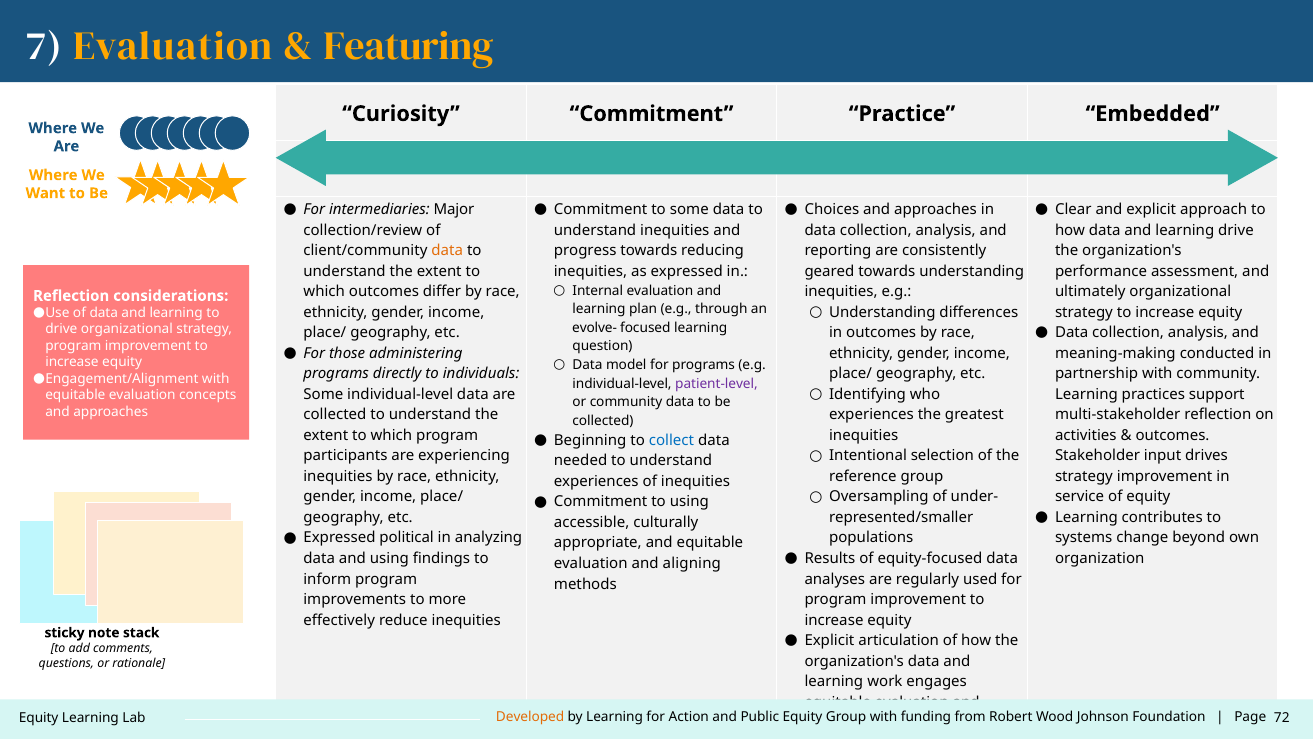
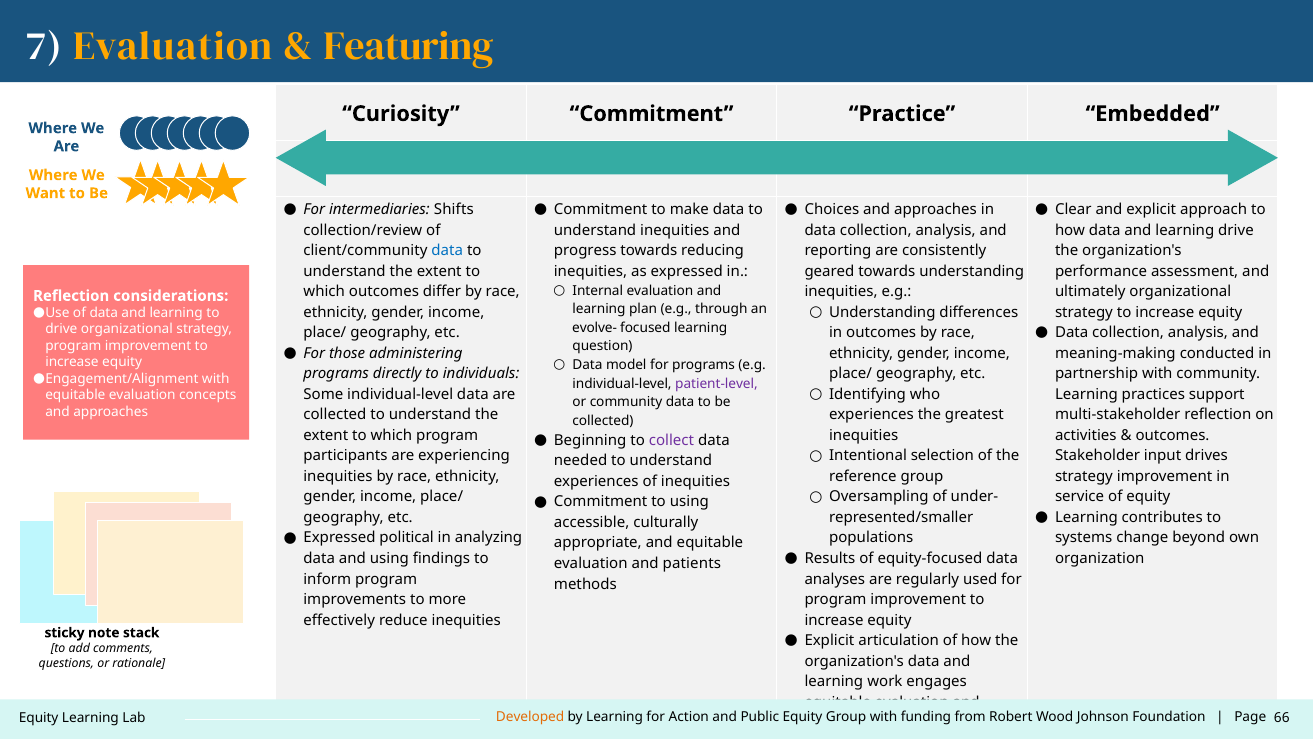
Major: Major -> Shifts
to some: some -> make
data at (447, 251) colour: orange -> blue
collect colour: blue -> purple
aligning: aligning -> patients
72: 72 -> 66
